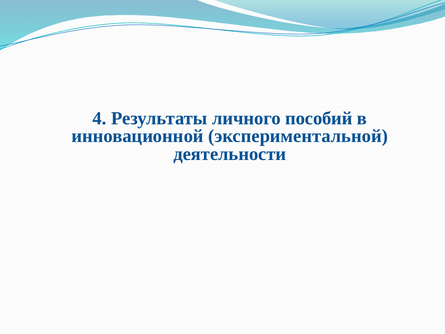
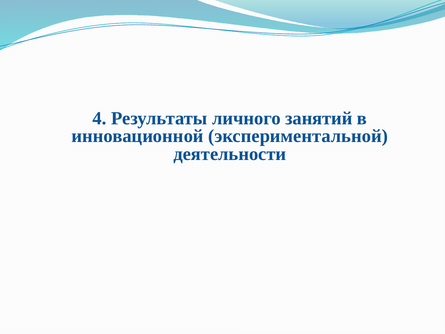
пособий: пособий -> занятий
